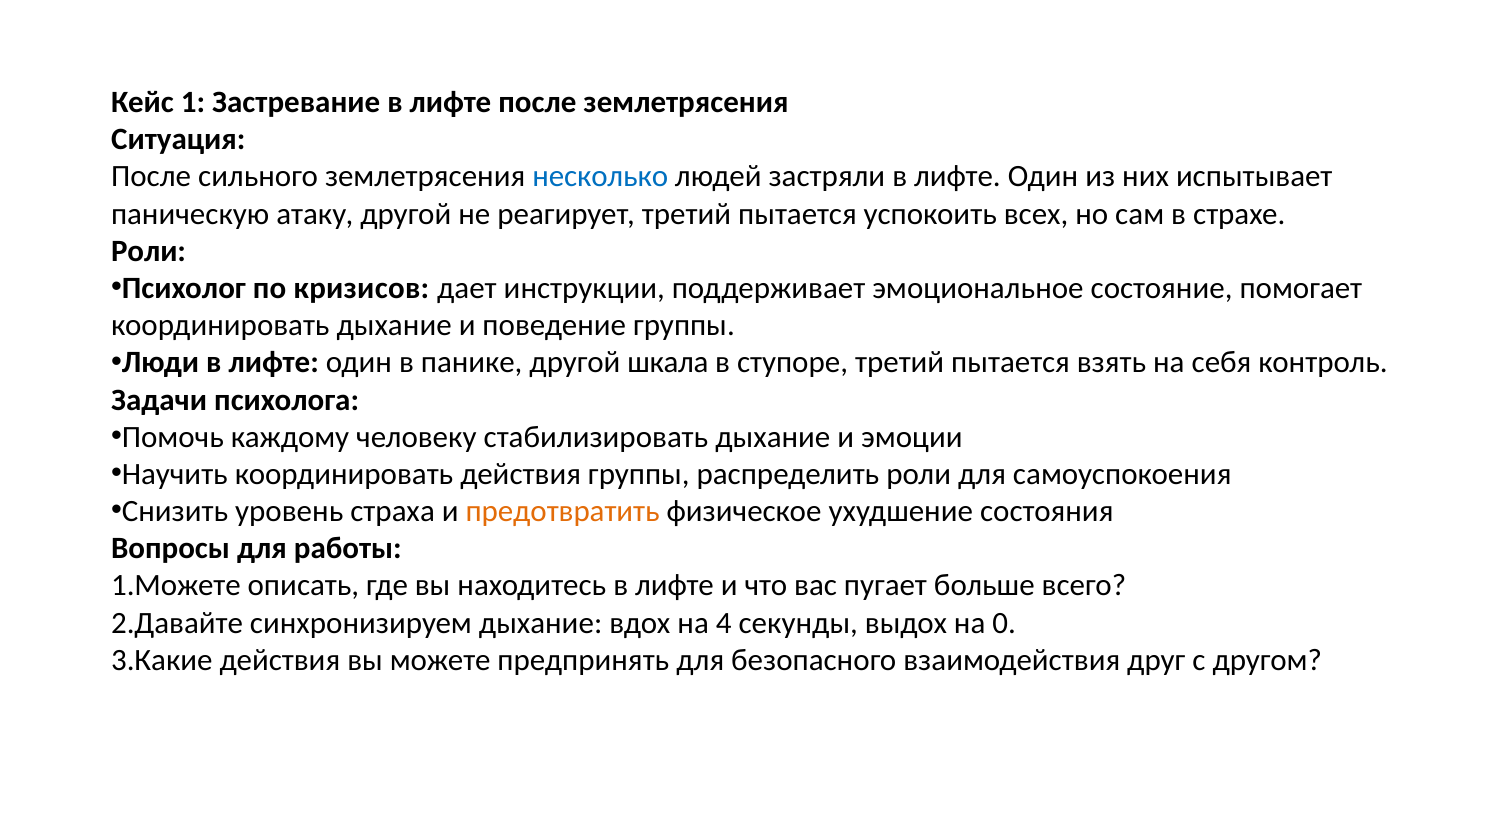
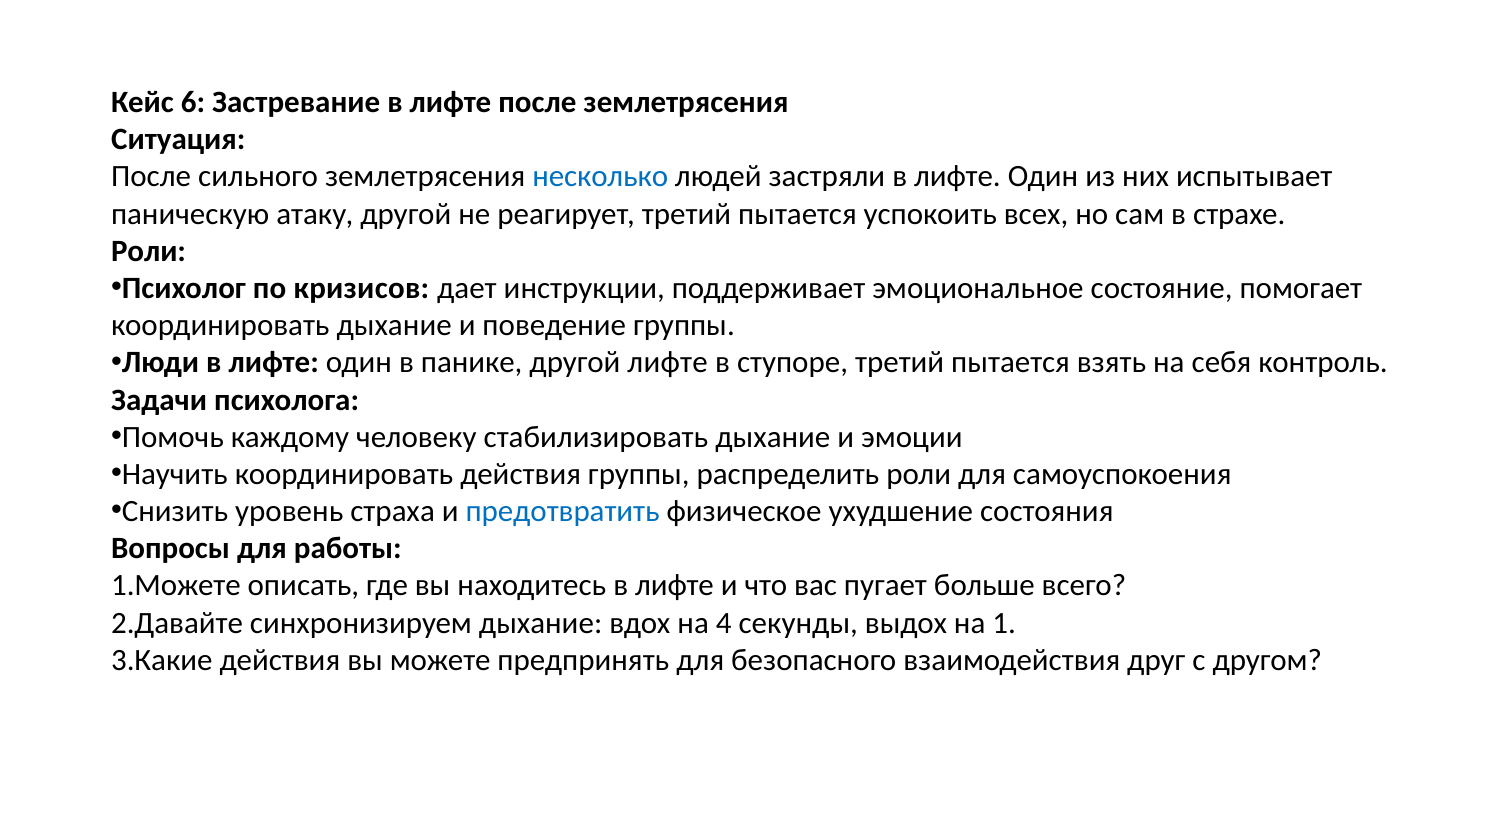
1: 1 -> 6
другой шкала: шкала -> лифте
предотвратить colour: orange -> blue
0: 0 -> 1
